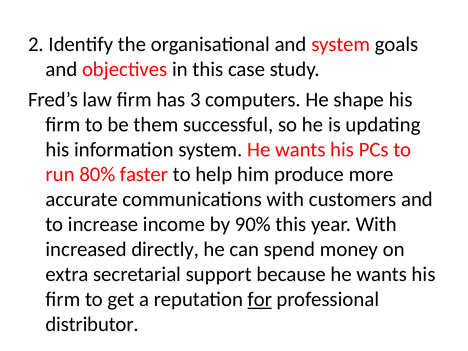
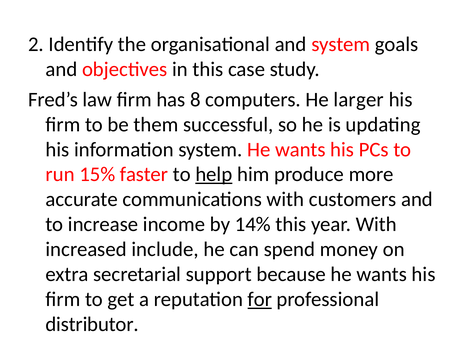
3: 3 -> 8
shape: shape -> larger
80%: 80% -> 15%
help underline: none -> present
90%: 90% -> 14%
directly: directly -> include
